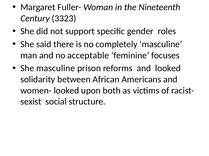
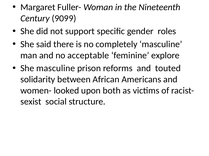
3323: 3323 -> 9099
focuses: focuses -> explore
and looked: looked -> touted
